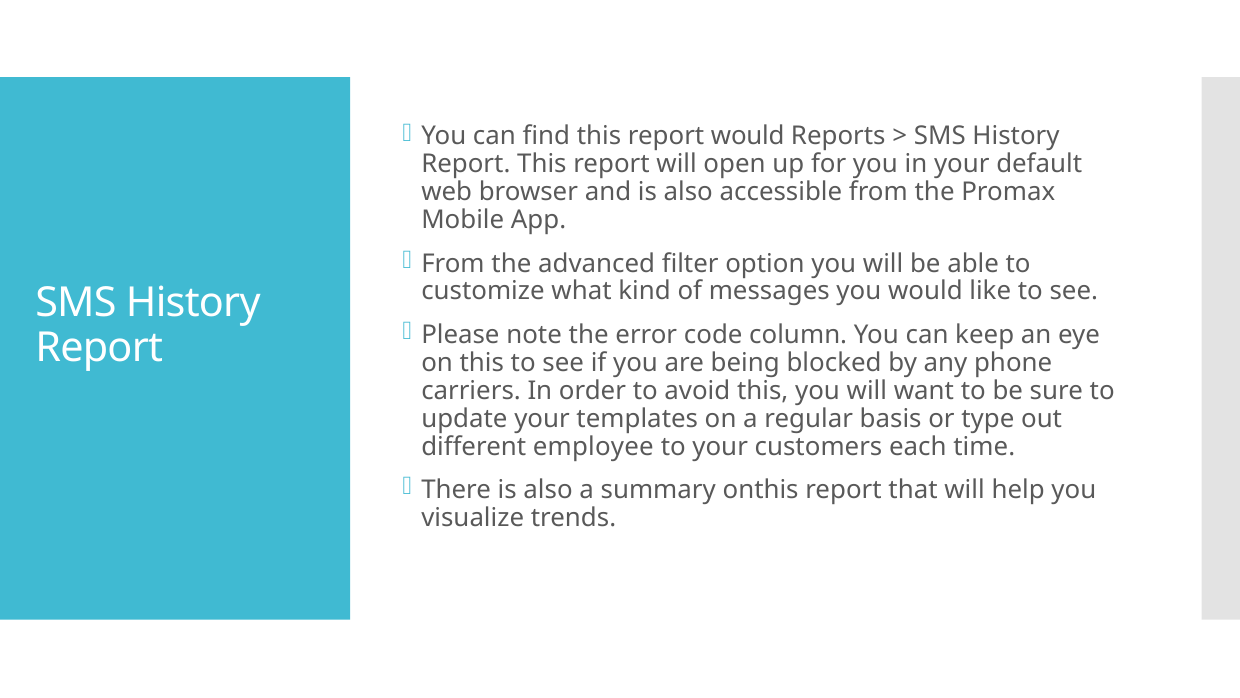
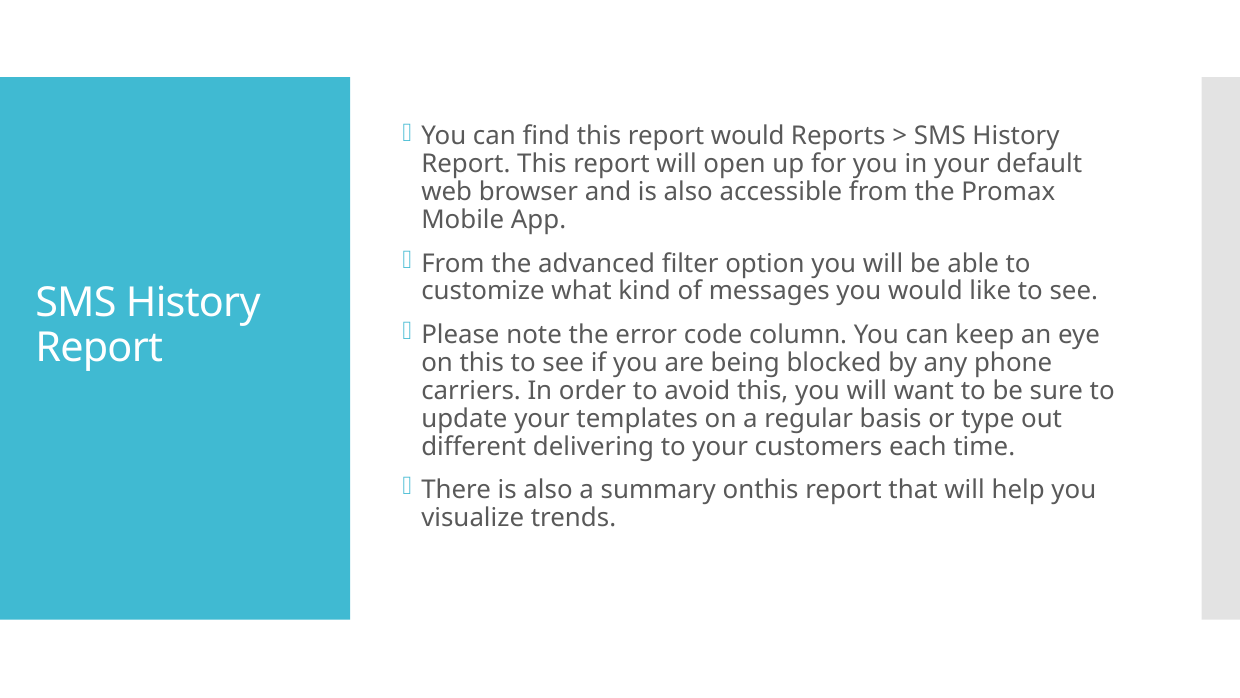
employee: employee -> delivering
